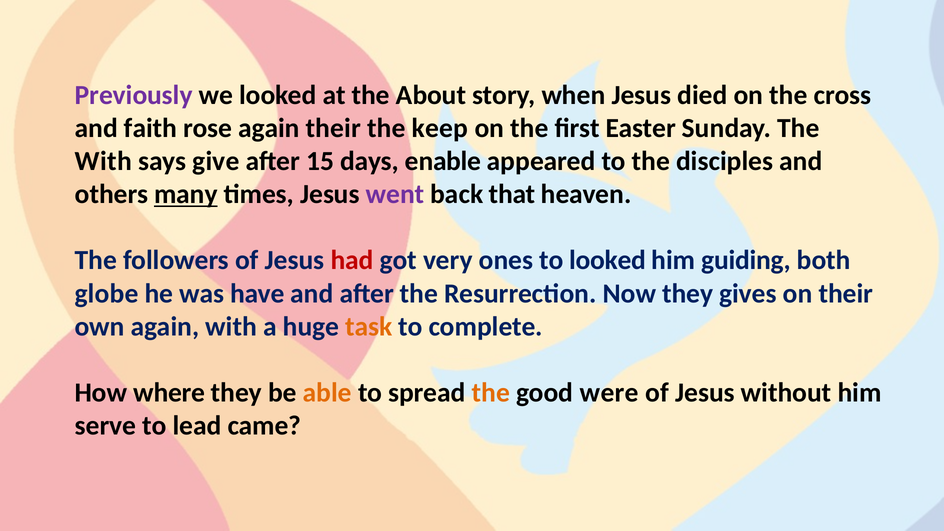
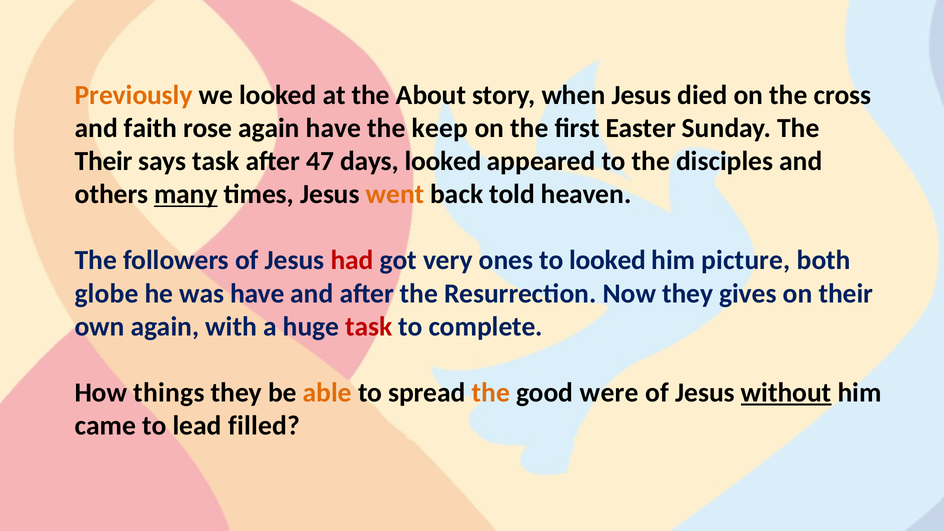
Previously colour: purple -> orange
again their: their -> have
With at (103, 161): With -> Their
says give: give -> task
15: 15 -> 47
days enable: enable -> looked
went colour: purple -> orange
that: that -> told
guiding: guiding -> picture
task at (369, 326) colour: orange -> red
where: where -> things
without underline: none -> present
serve: serve -> came
came: came -> filled
